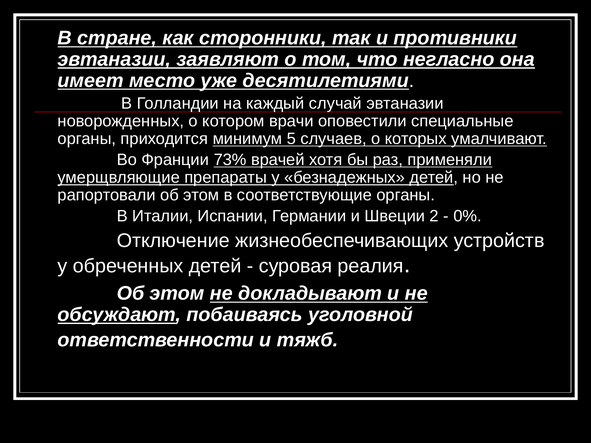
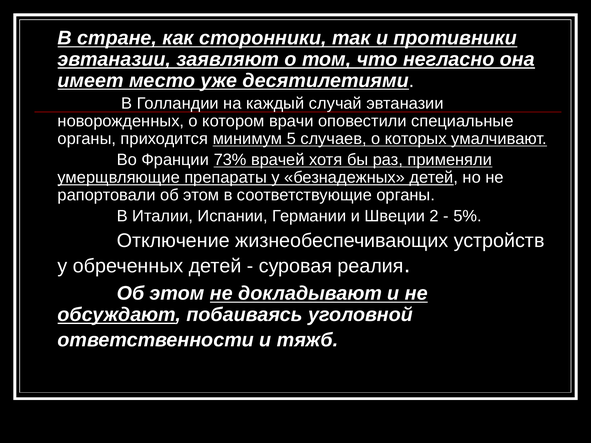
0%: 0% -> 5%
